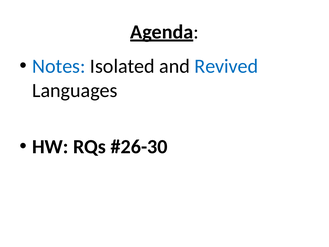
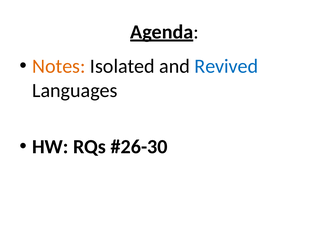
Notes colour: blue -> orange
